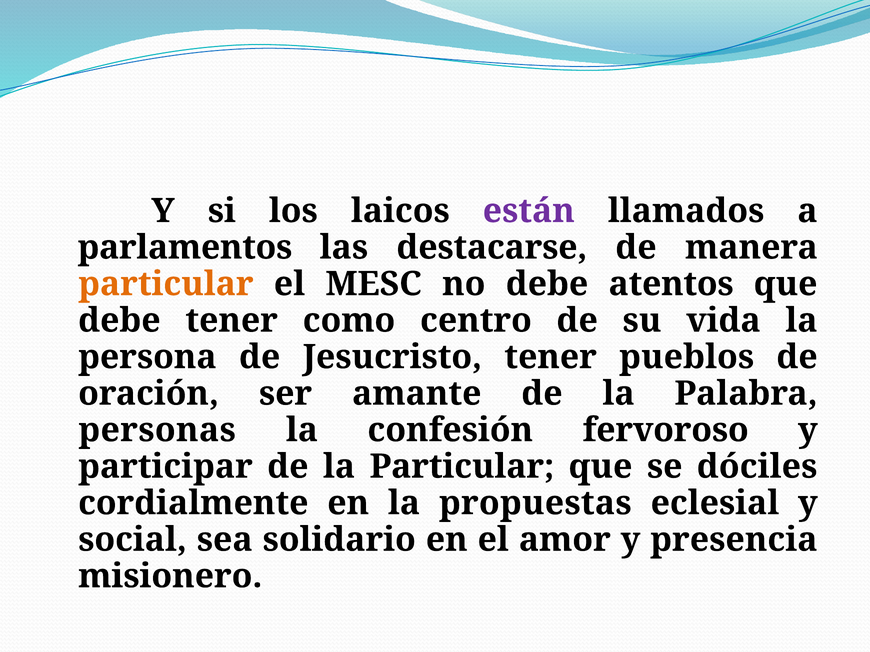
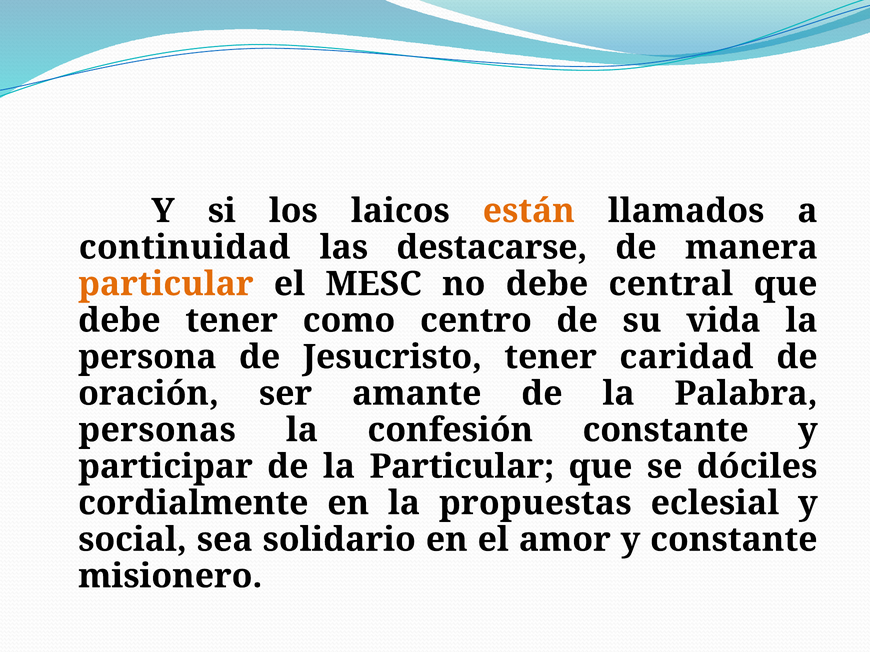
están colour: purple -> orange
parlamentos: parlamentos -> continuidad
atentos: atentos -> central
pueblos: pueblos -> caridad
confesión fervoroso: fervoroso -> constante
y presencia: presencia -> constante
